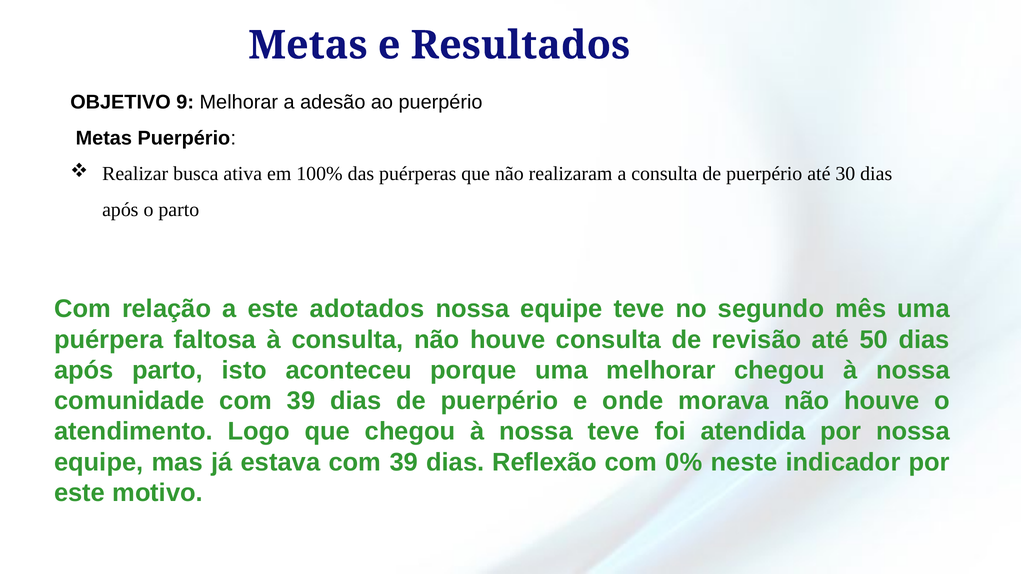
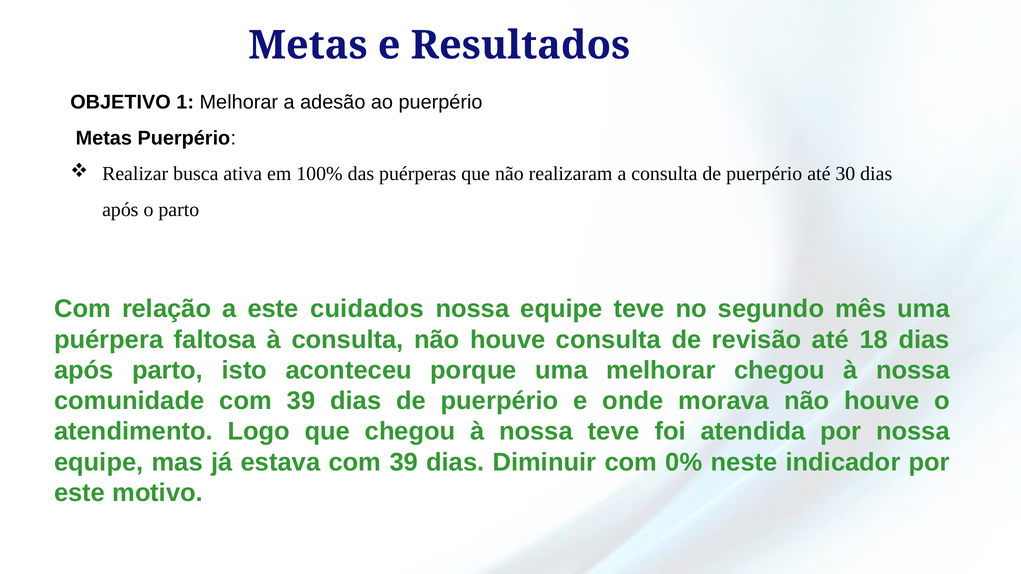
9: 9 -> 1
adotados: adotados -> cuidados
50: 50 -> 18
Reflexão: Reflexão -> Diminuir
